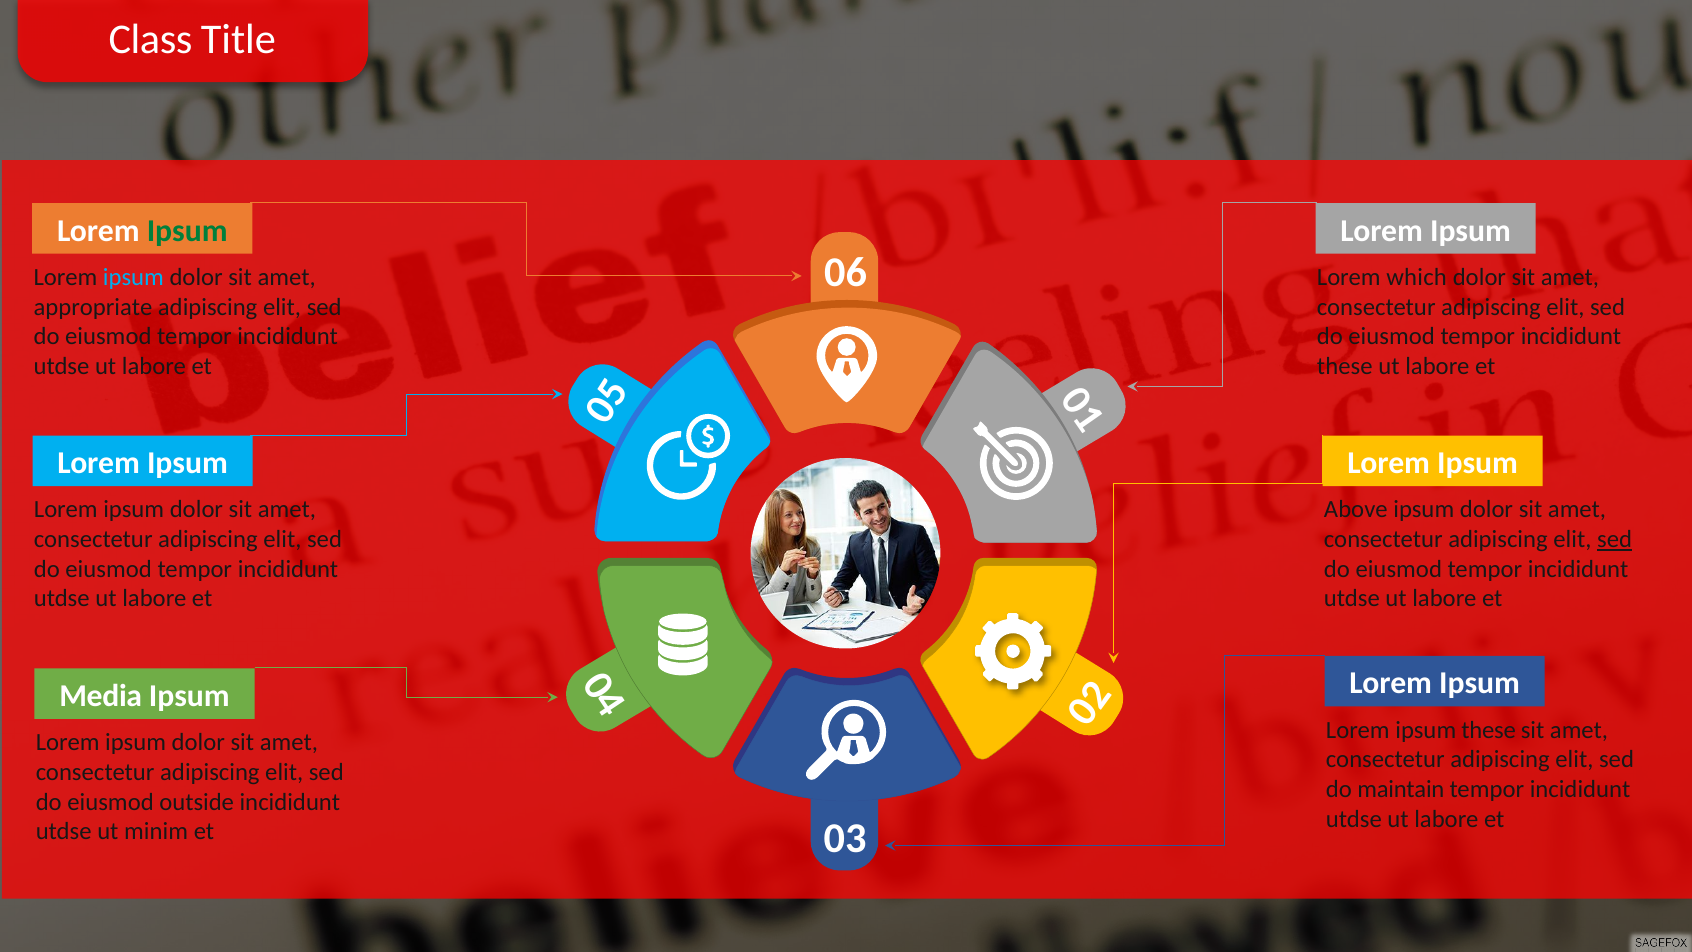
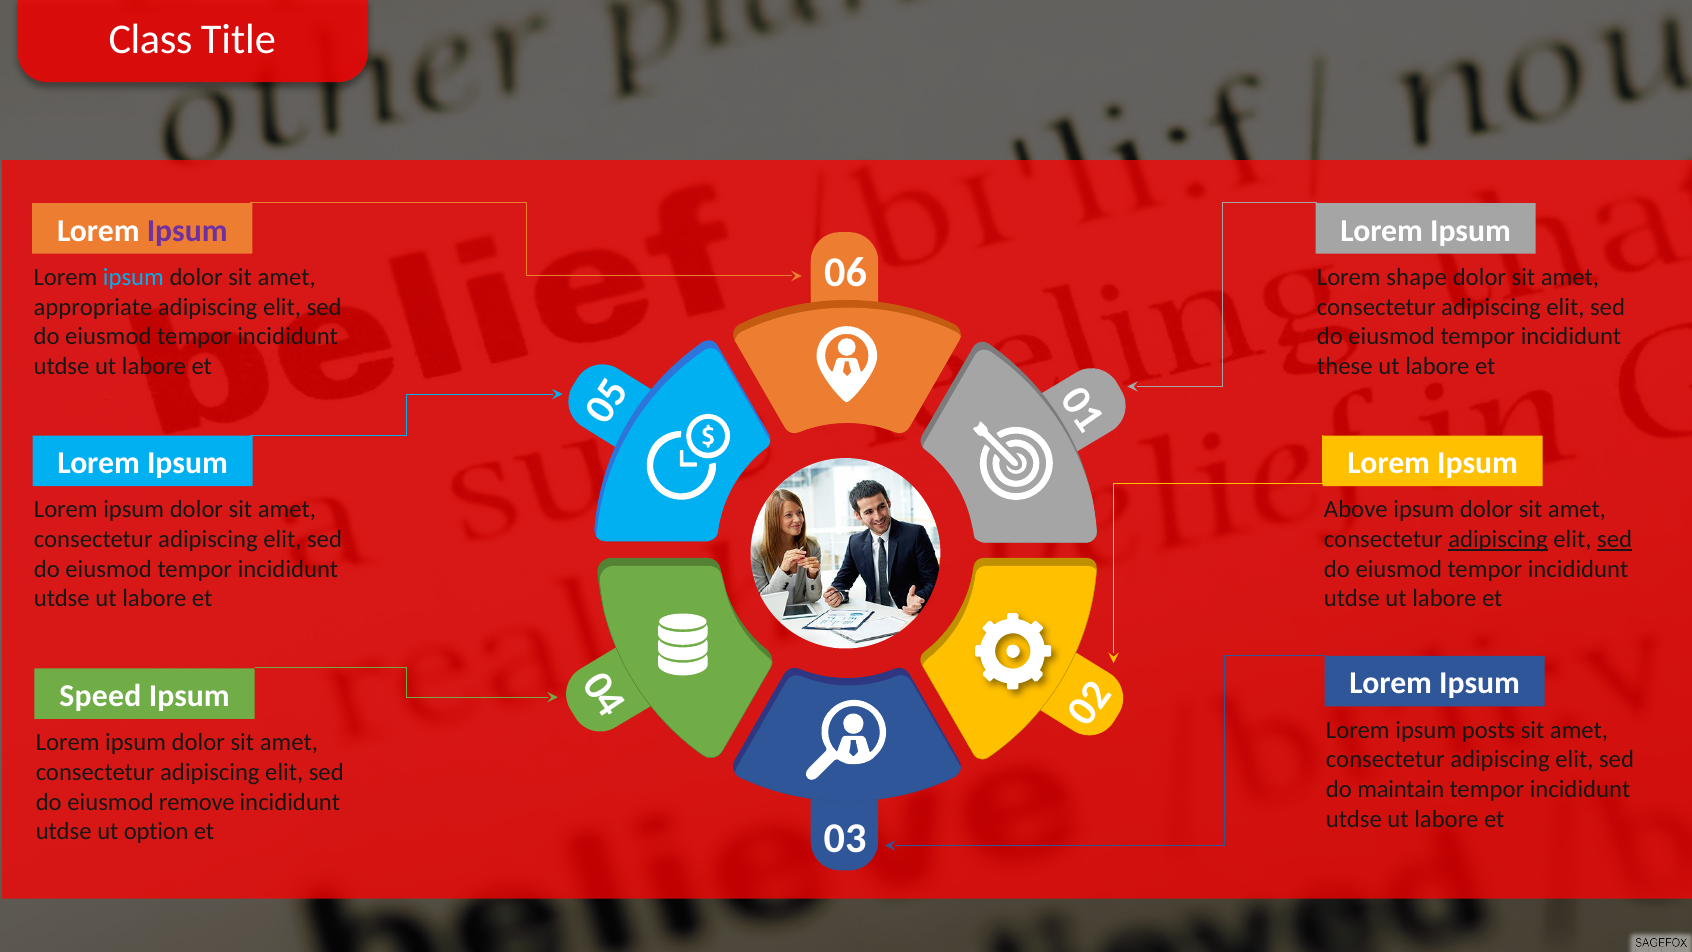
Ipsum at (187, 231) colour: green -> purple
which: which -> shape
adipiscing at (1498, 539) underline: none -> present
Media: Media -> Speed
ipsum these: these -> posts
outside: outside -> remove
minim: minim -> option
